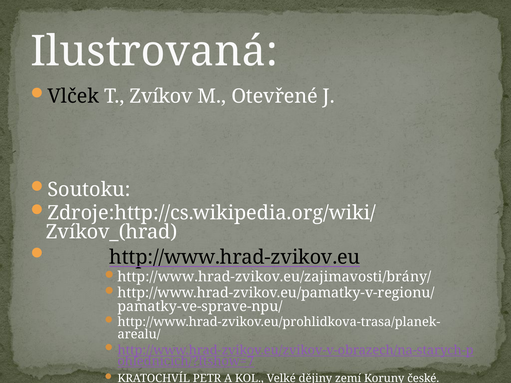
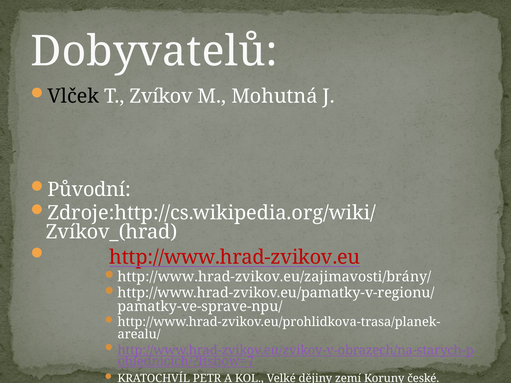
Ilustrovaná at (154, 52): Ilustrovaná -> Dobyvatelů
Otevřené: Otevřené -> Mohutná
Soutoku: Soutoku -> Původní
http://www.hrad-zvikov.eu colour: black -> red
